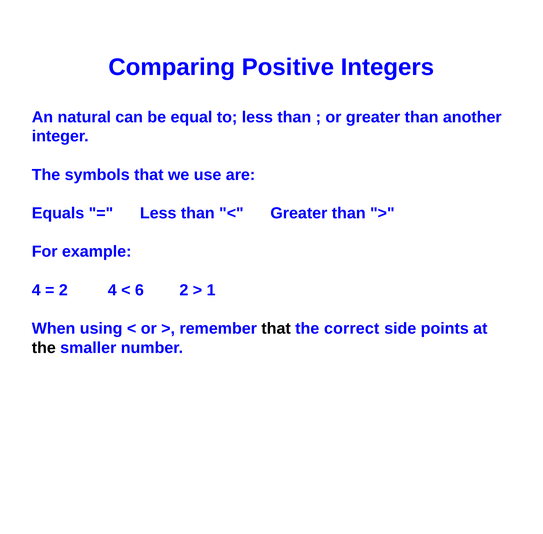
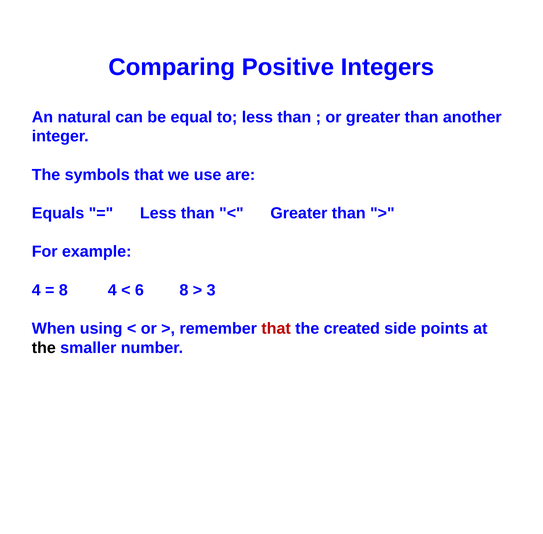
2 at (63, 290): 2 -> 8
6 2: 2 -> 8
1: 1 -> 3
that at (276, 329) colour: black -> red
correct: correct -> created
